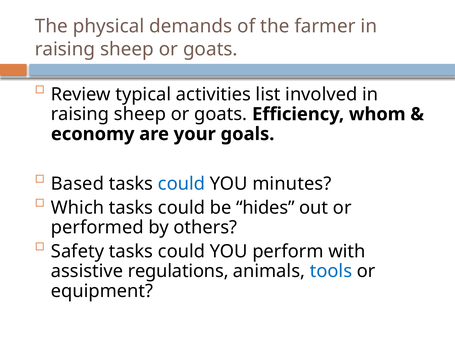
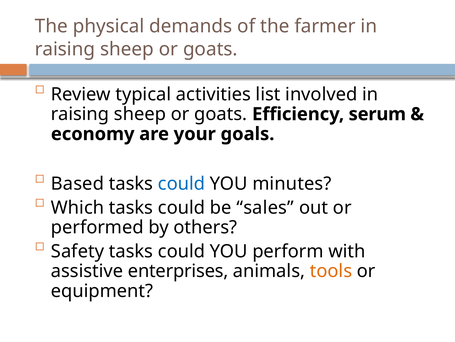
whom: whom -> serum
hides: hides -> sales
regulations: regulations -> enterprises
tools colour: blue -> orange
